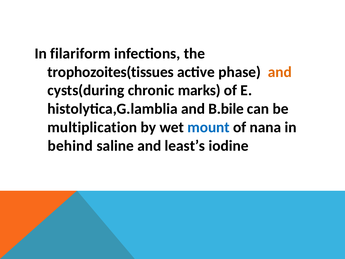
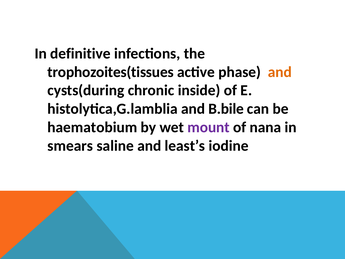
filariform: filariform -> definitive
marks: marks -> inside
multiplication: multiplication -> haematobium
mount colour: blue -> purple
behind: behind -> smears
